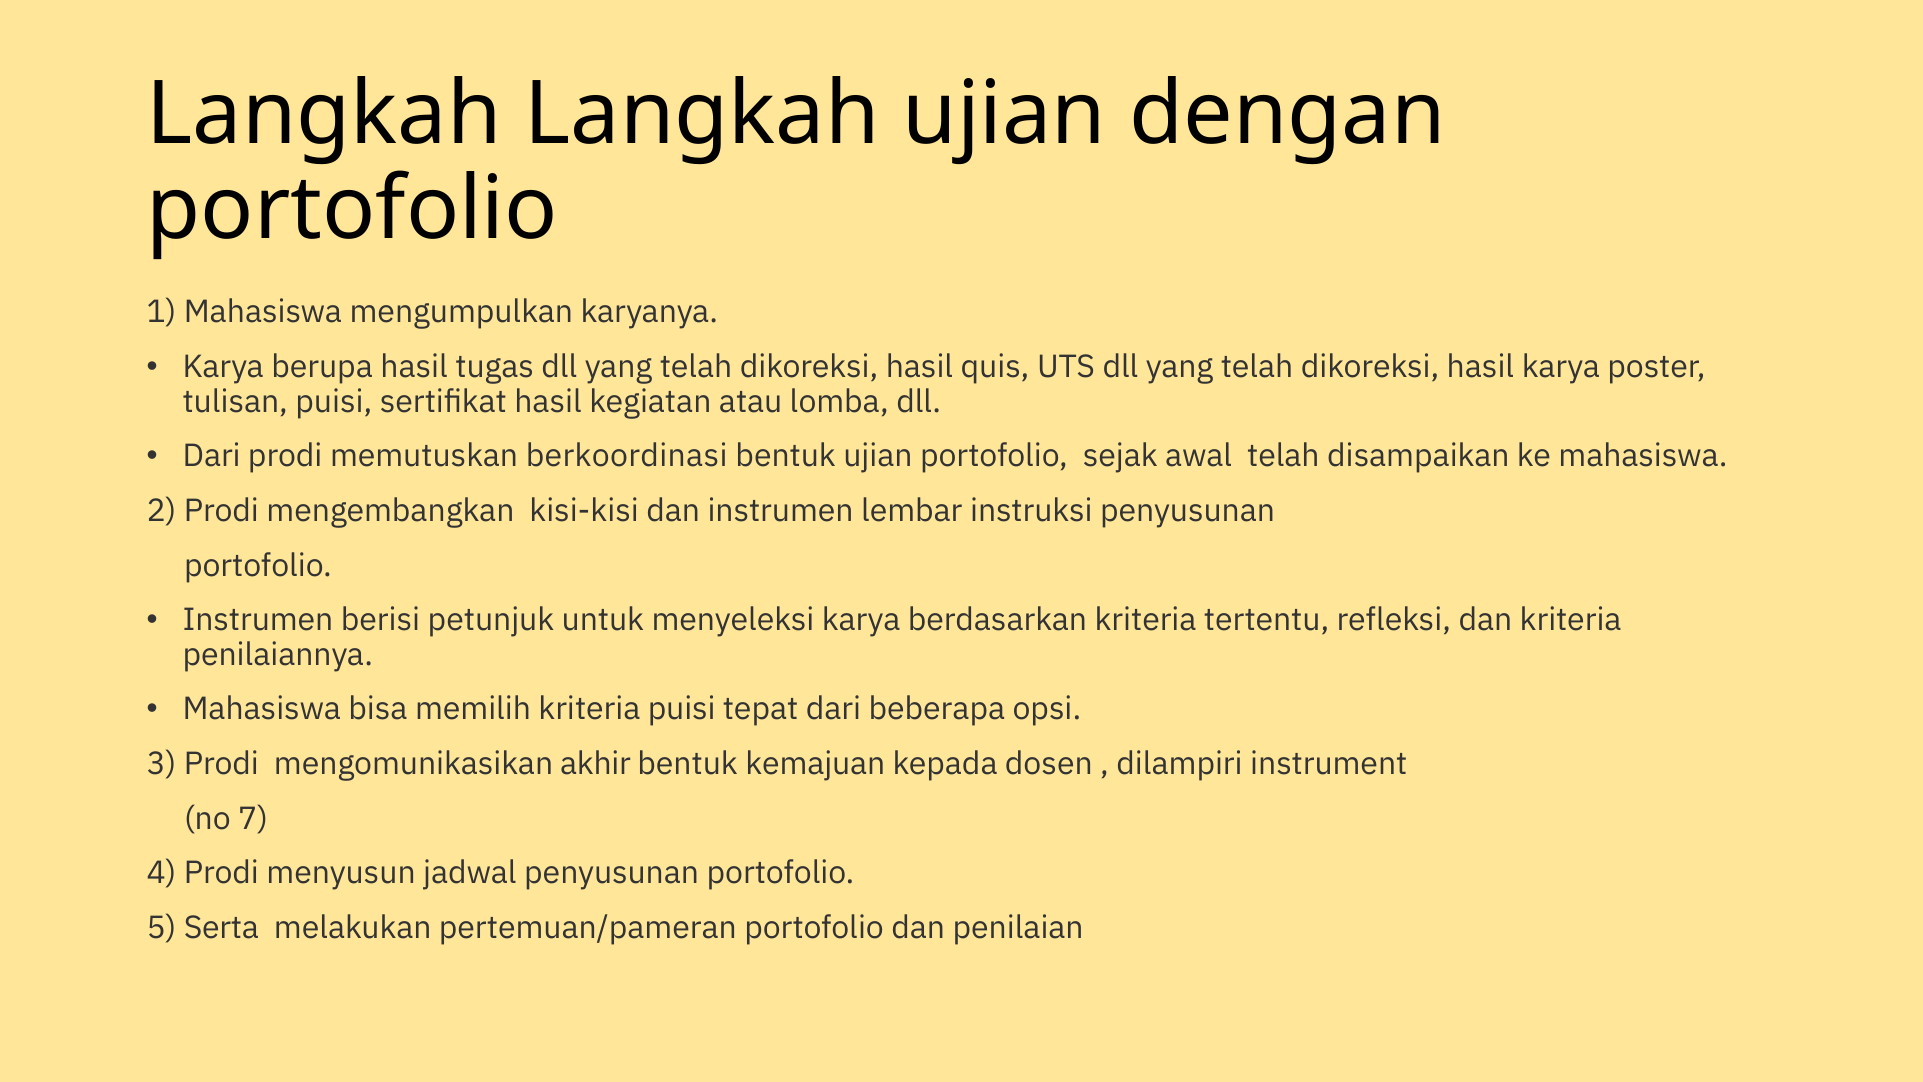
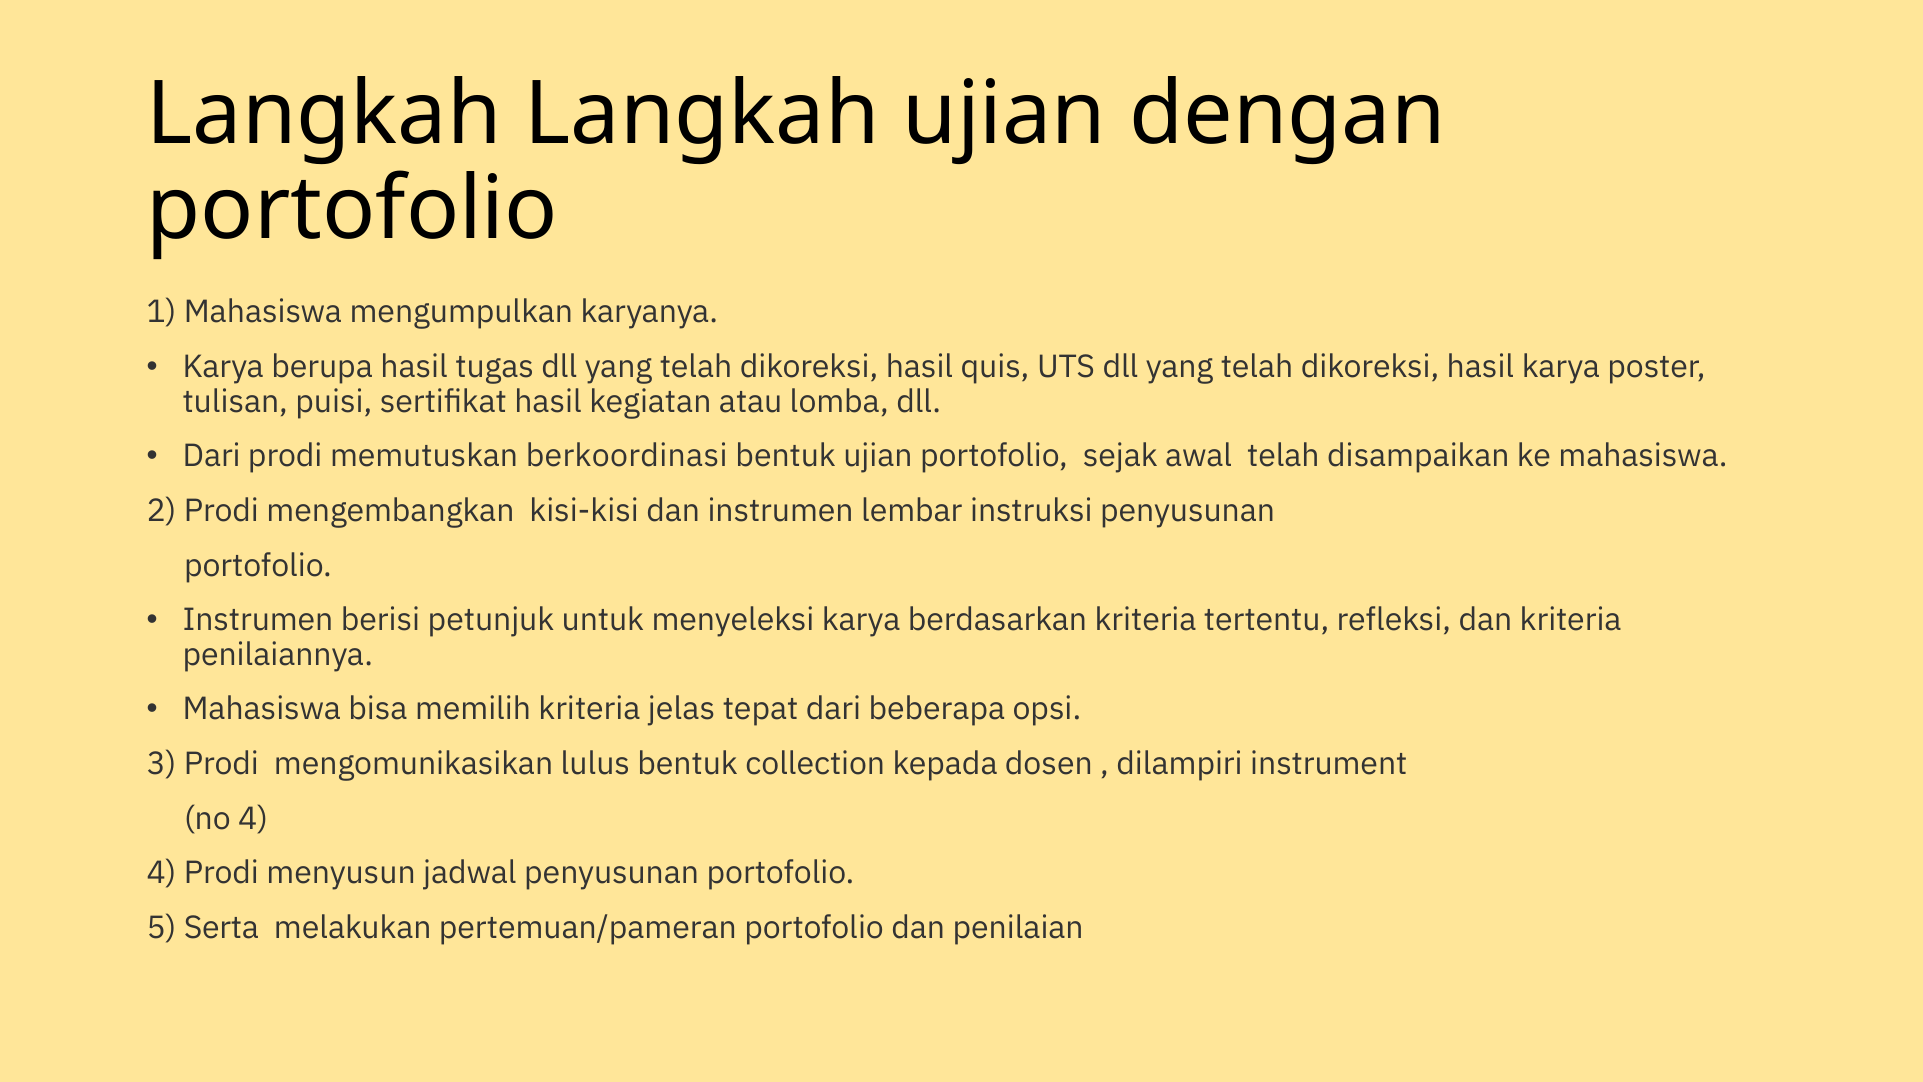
kriteria puisi: puisi -> jelas
akhir: akhir -> lulus
kemajuan: kemajuan -> collection
no 7: 7 -> 4
